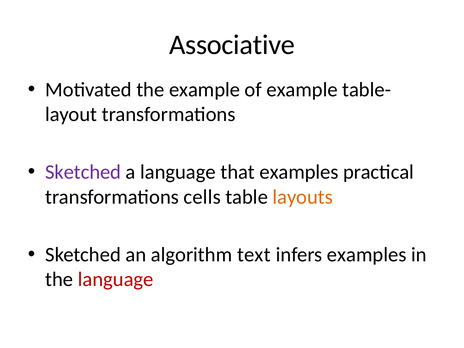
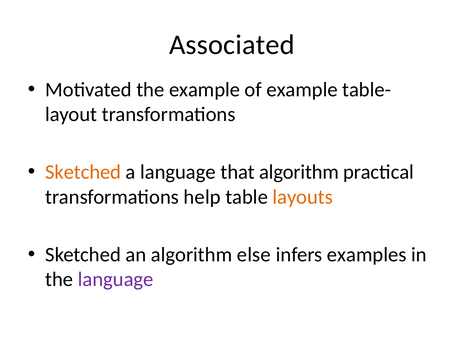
Associative: Associative -> Associated
Sketched at (83, 172) colour: purple -> orange
that examples: examples -> algorithm
cells: cells -> help
text: text -> else
language at (116, 279) colour: red -> purple
